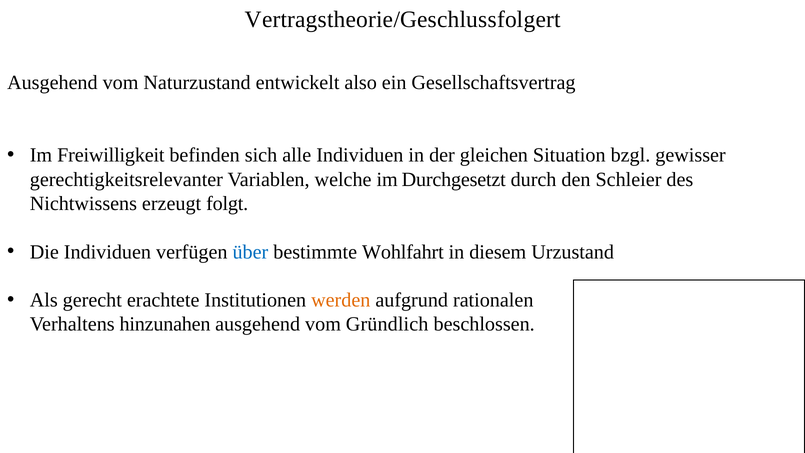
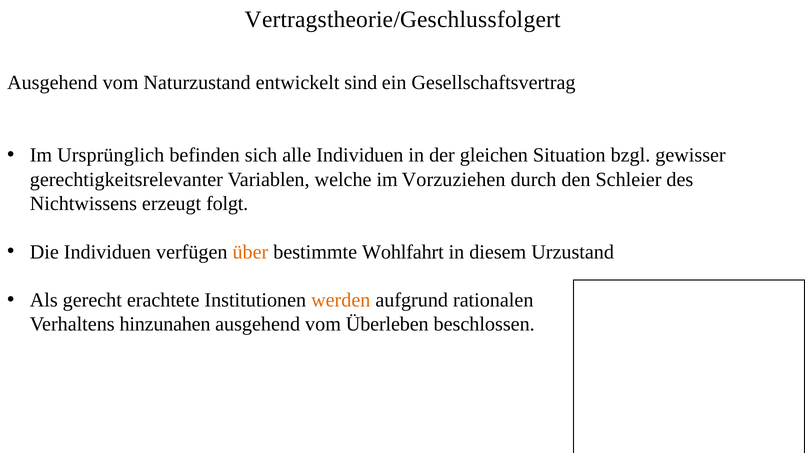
also: also -> sind
Freiwilligkeit: Freiwilligkeit -> Ursprünglich
Durchgesetzt: Durchgesetzt -> Vorzuziehen
über colour: blue -> orange
Gründlich: Gründlich -> Überleben
